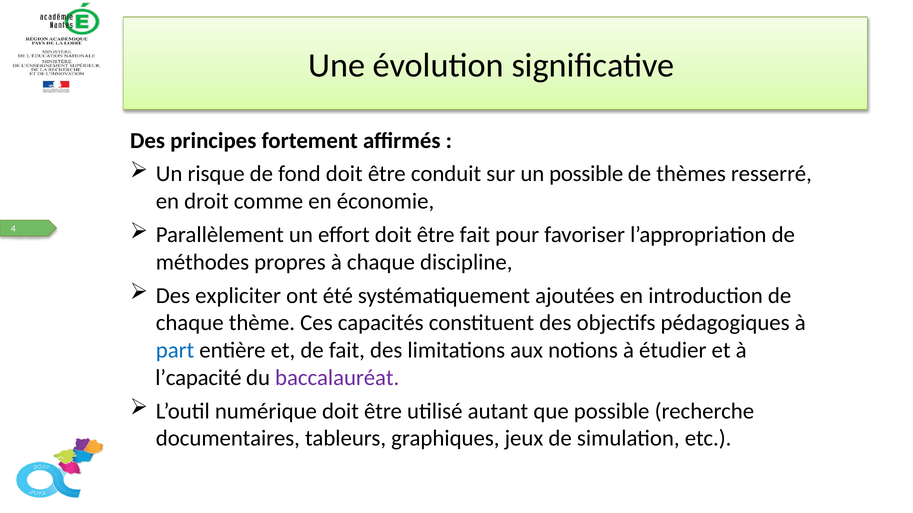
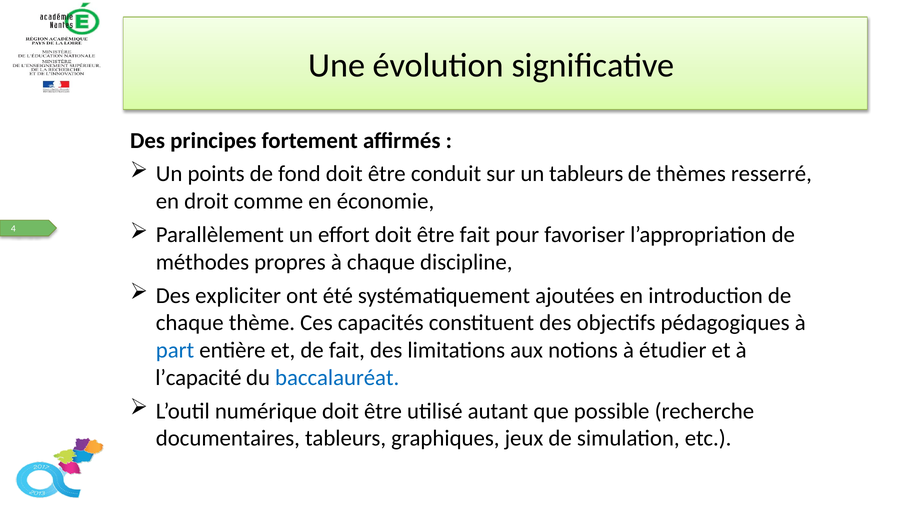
risque: risque -> points
un possible: possible -> tableurs
baccalauréat colour: purple -> blue
